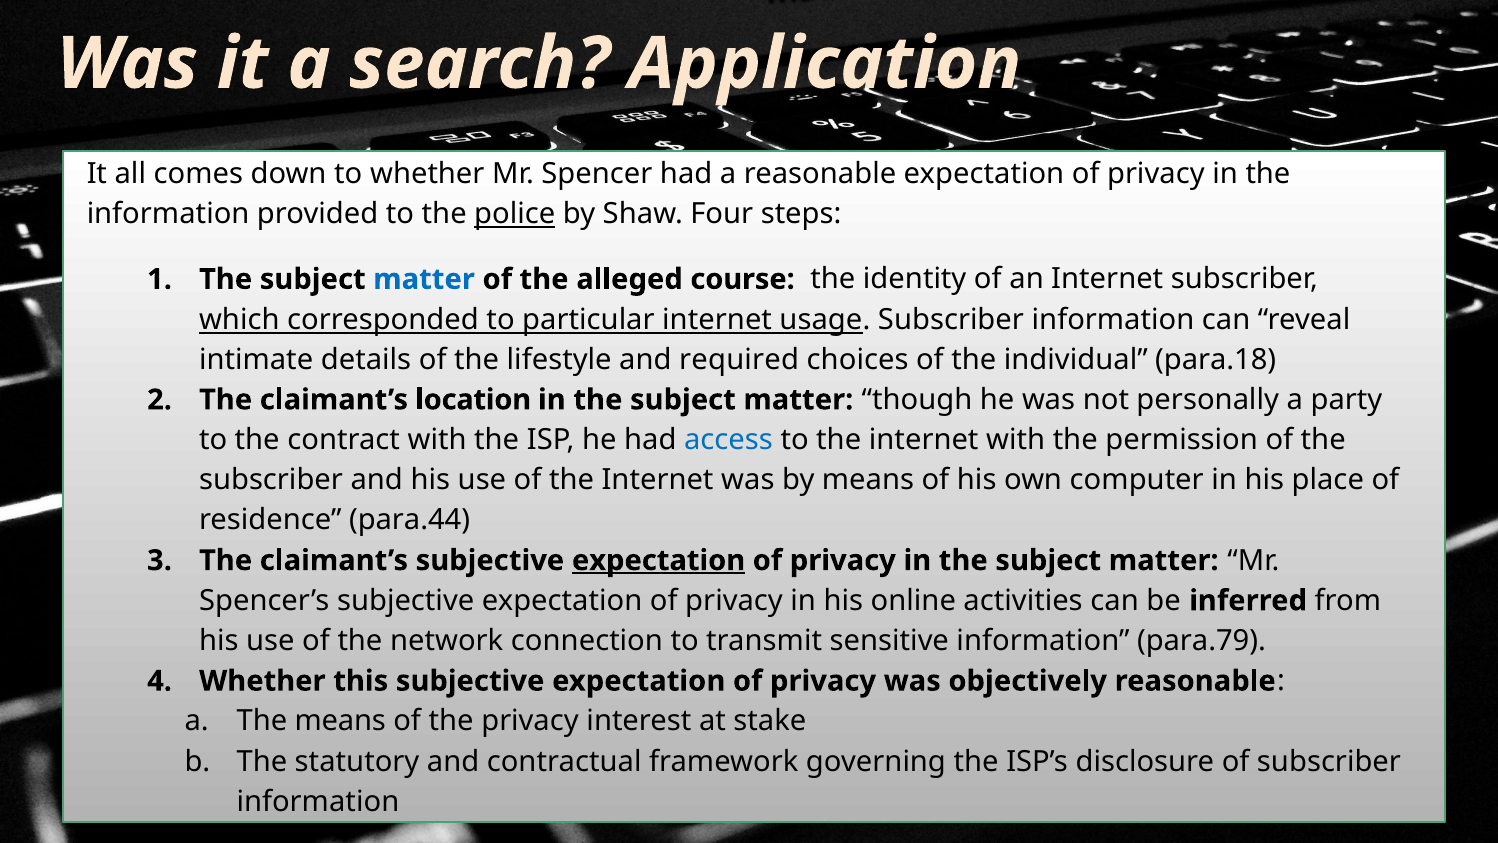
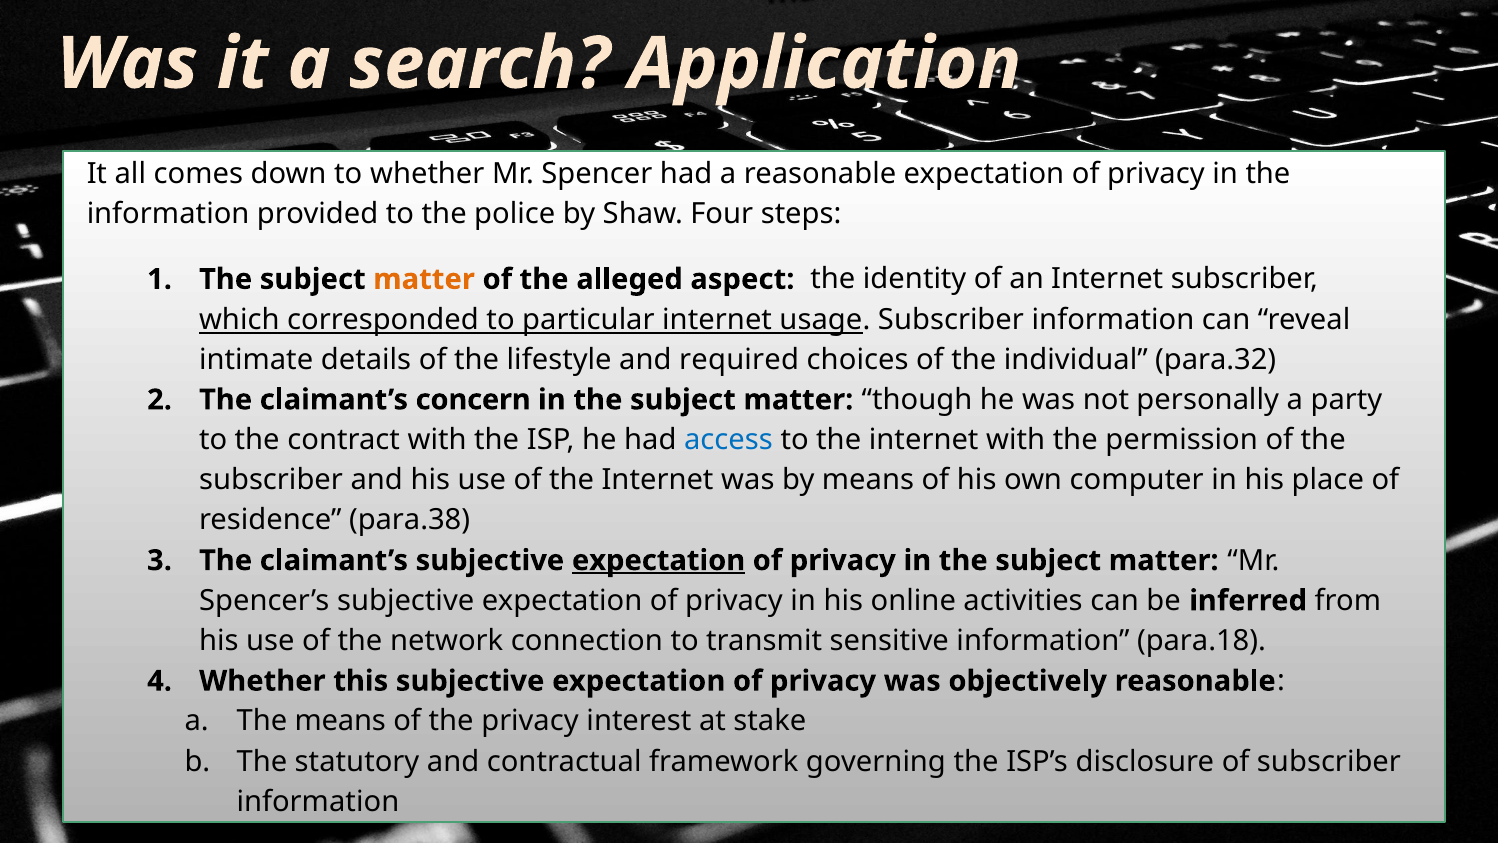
police underline: present -> none
matter at (424, 279) colour: blue -> orange
course: course -> aspect
para.18: para.18 -> para.32
location: location -> concern
para.44: para.44 -> para.38
para.79: para.79 -> para.18
